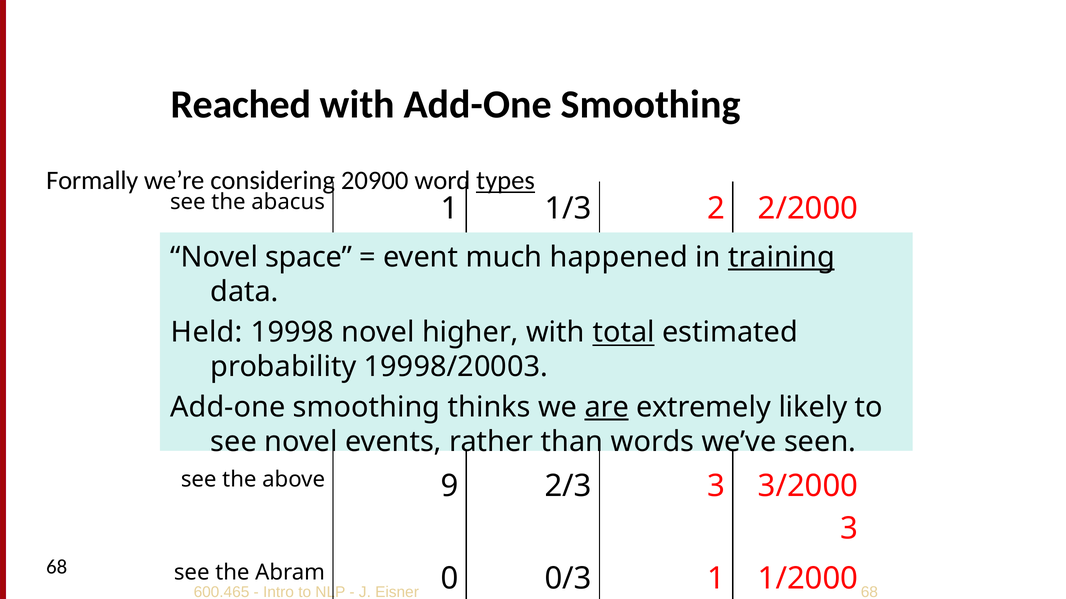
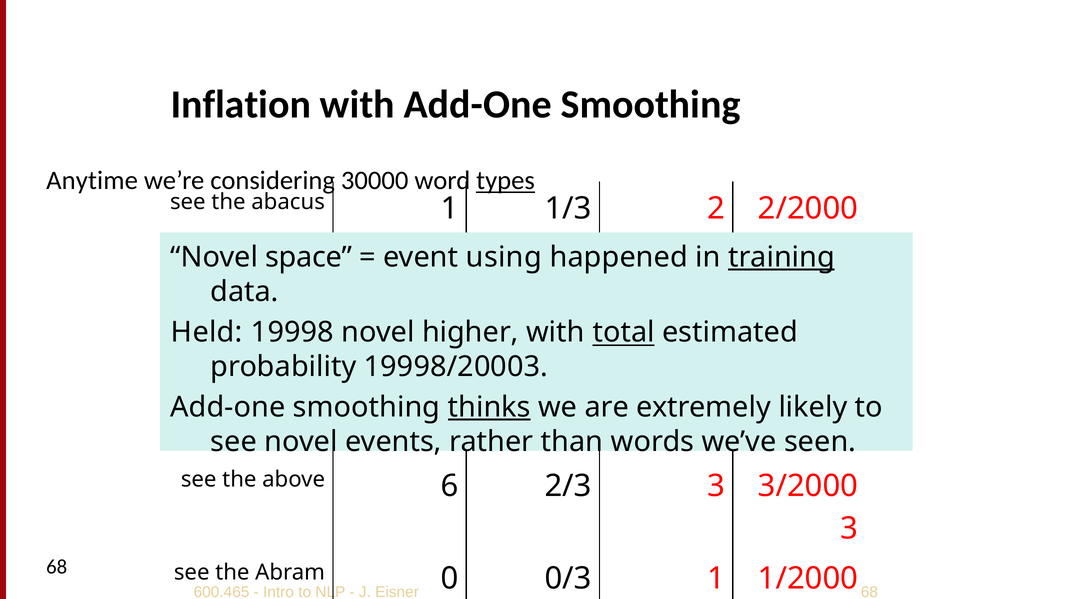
Reached: Reached -> Inflation
Formally: Formally -> Anytime
20900: 20900 -> 30000
much: much -> using
thinks underline: none -> present
are underline: present -> none
9: 9 -> 6
